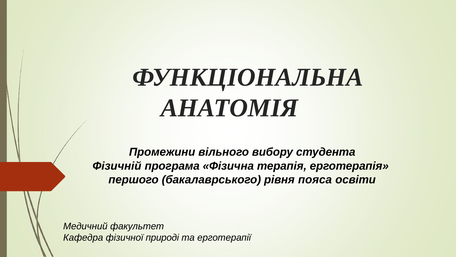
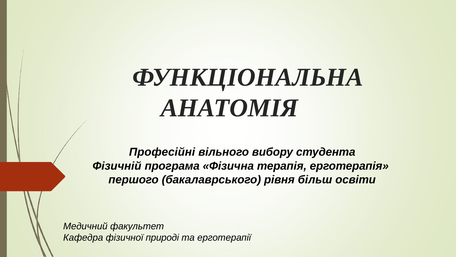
Промежини: Промежини -> Професійні
пояса: пояса -> більш
